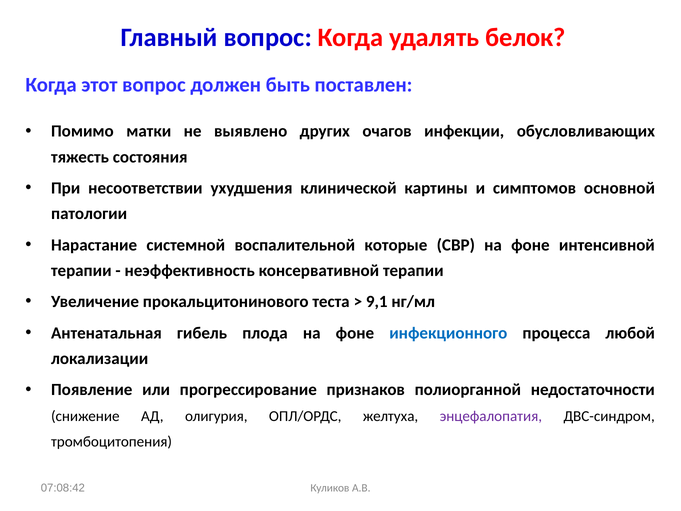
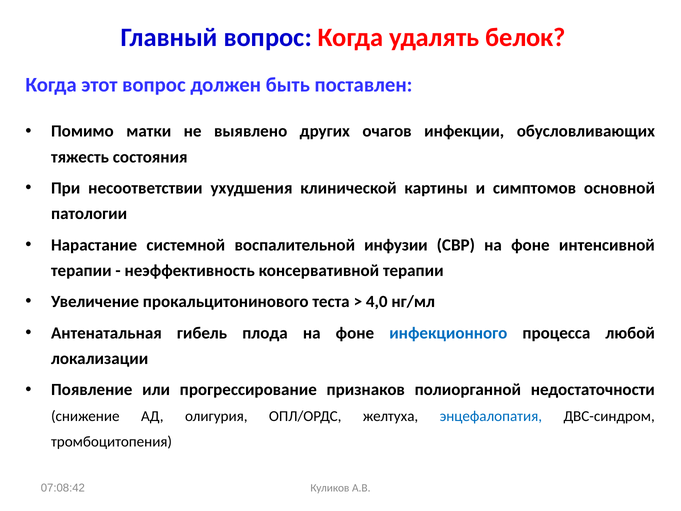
которые: которые -> инфузии
9,1: 9,1 -> 4,0
энцефалопатия colour: purple -> blue
